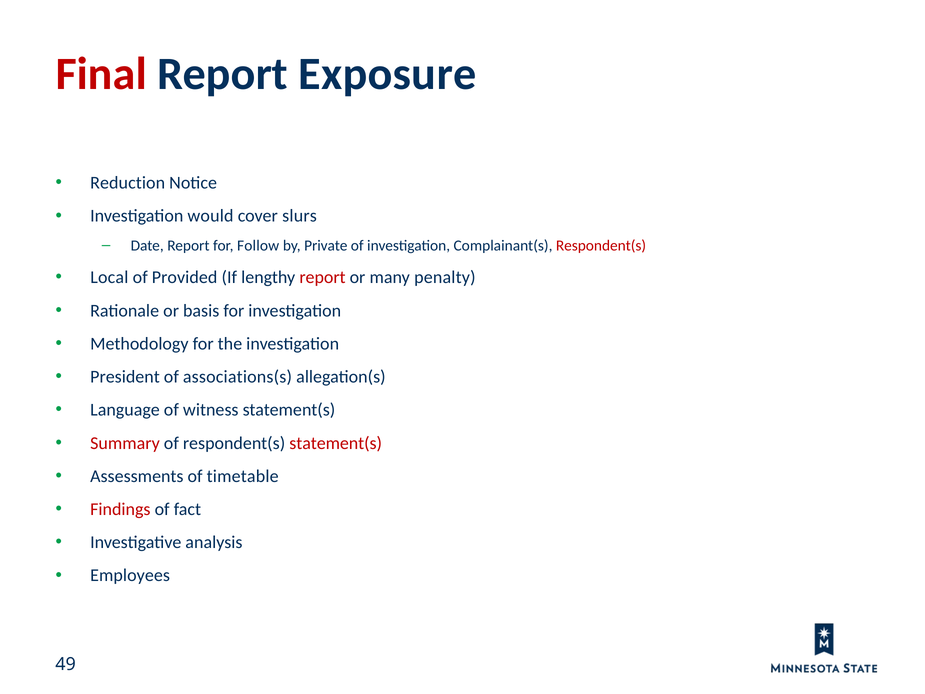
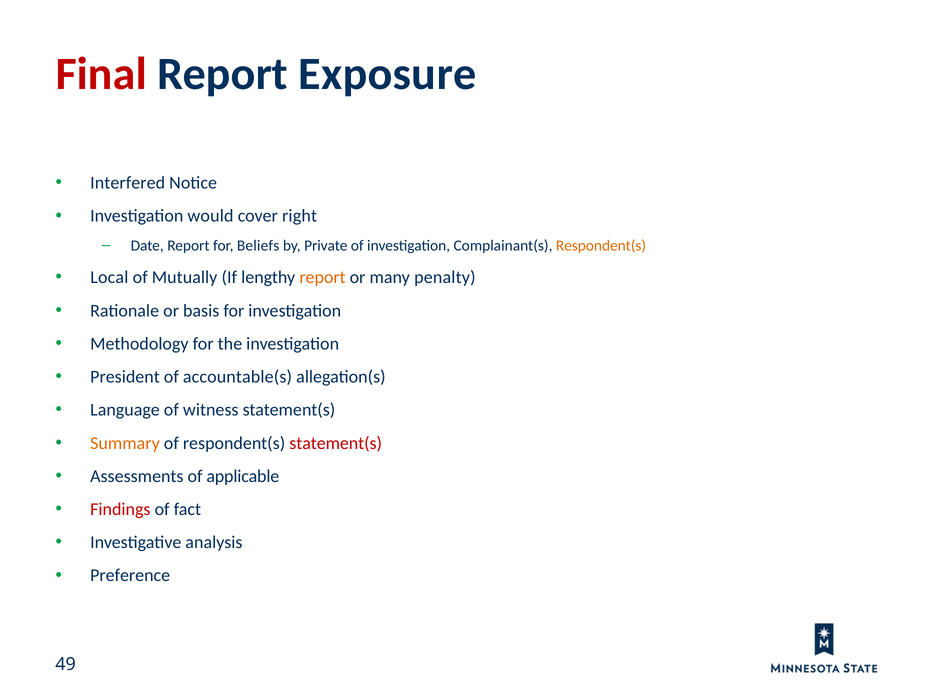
Reduction: Reduction -> Interfered
slurs: slurs -> right
Follow: Follow -> Beliefs
Respondent(s at (601, 246) colour: red -> orange
Provided: Provided -> Mutually
report at (323, 277) colour: red -> orange
associations(s: associations(s -> accountable(s
Summary colour: red -> orange
timetable: timetable -> applicable
Employees: Employees -> Preference
